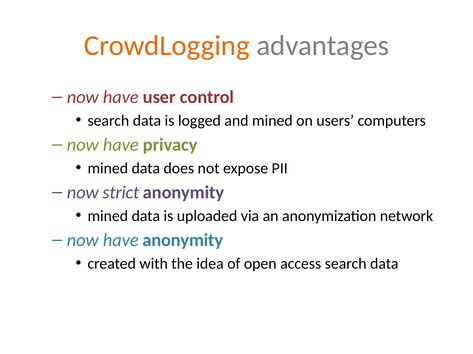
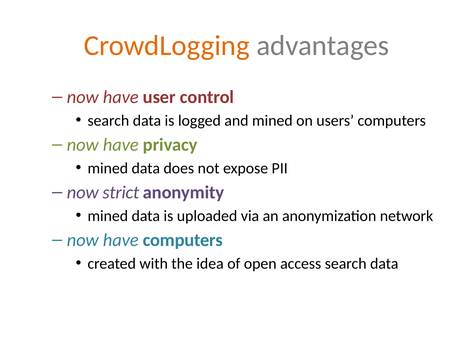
have anonymity: anonymity -> computers
